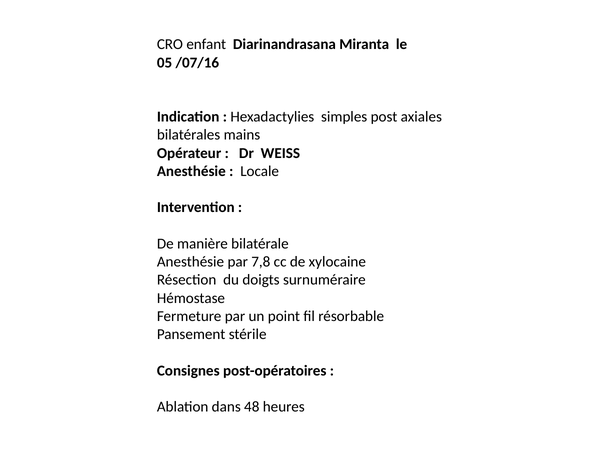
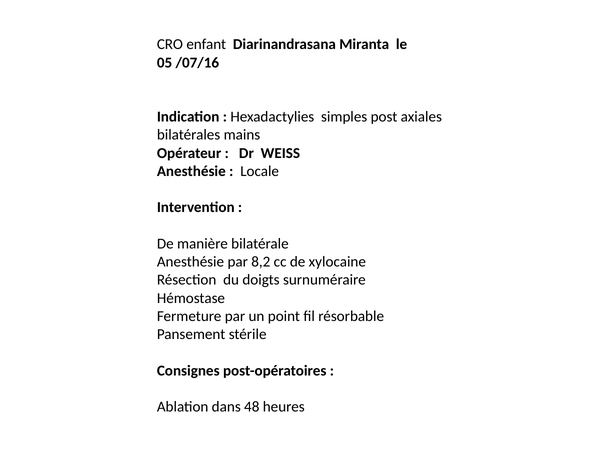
7,8: 7,8 -> 8,2
